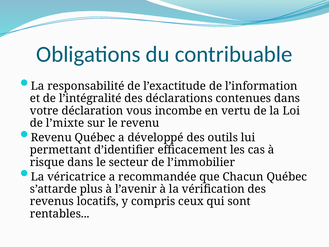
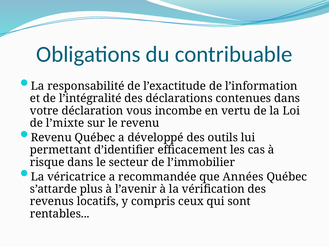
Chacun: Chacun -> Années
